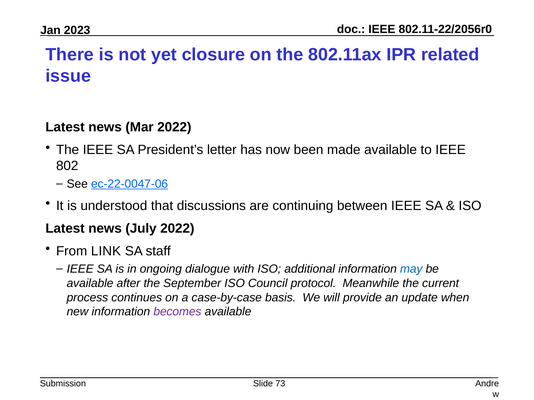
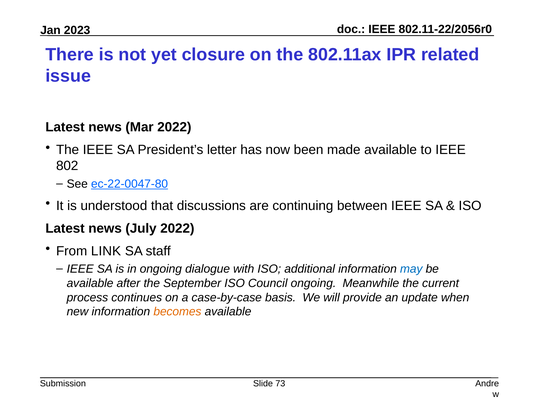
ec-22-0047-06: ec-22-0047-06 -> ec-22-0047-80
Council protocol: protocol -> ongoing
becomes colour: purple -> orange
